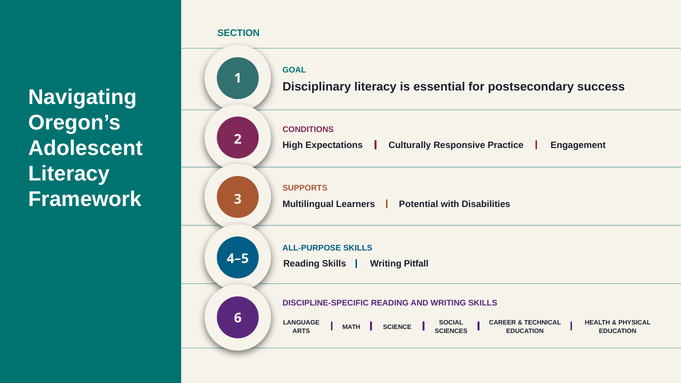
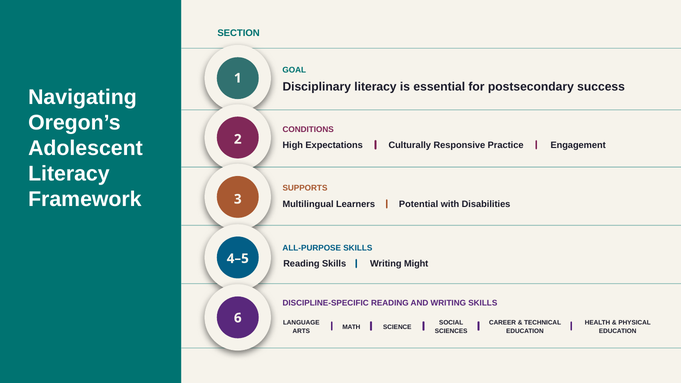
Pitfall: Pitfall -> Might
